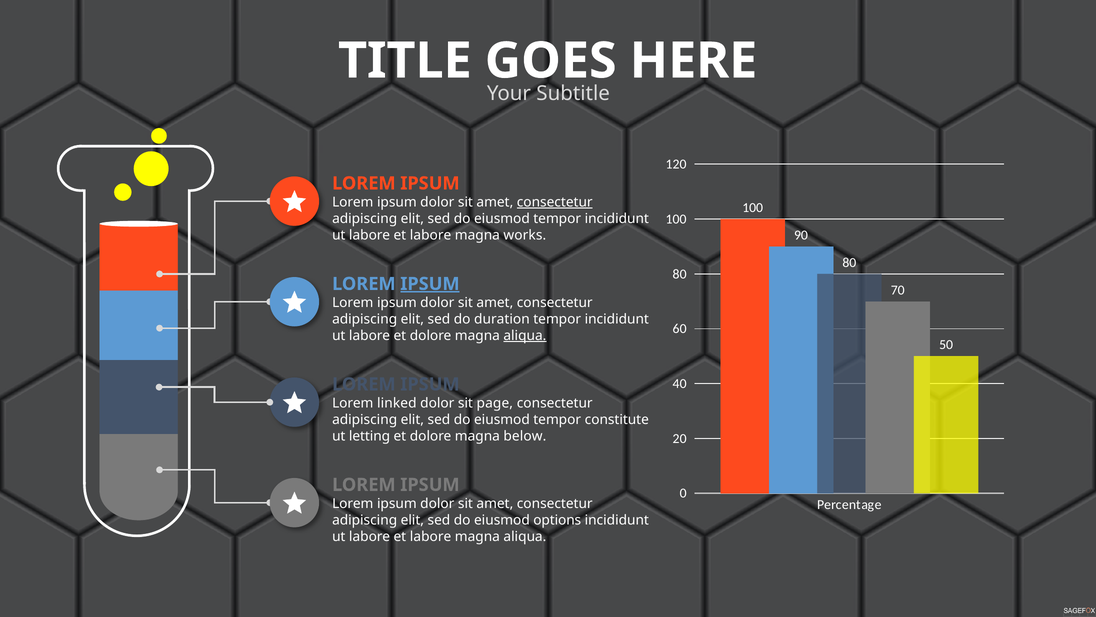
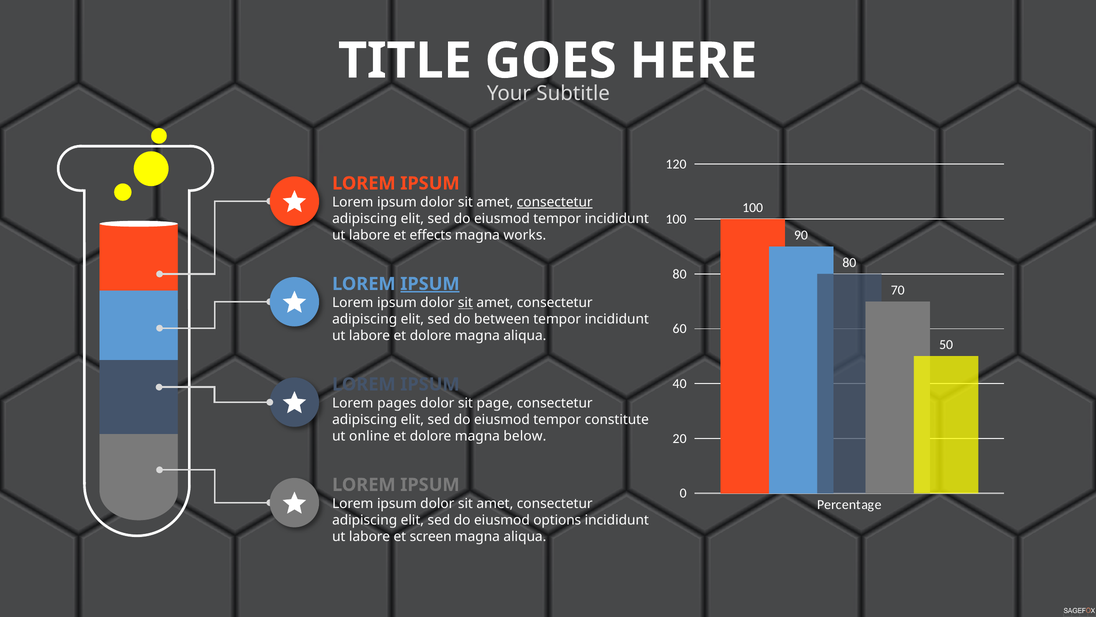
labore at (431, 235): labore -> effects
sit at (465, 303) underline: none -> present
duration: duration -> between
aliqua at (525, 335) underline: present -> none
linked: linked -> pages
letting: letting -> online
labore at (431, 536): labore -> screen
